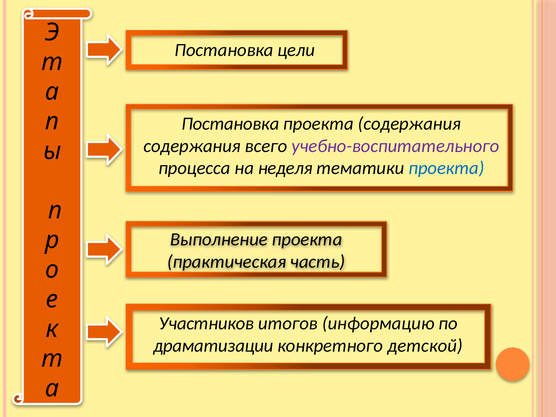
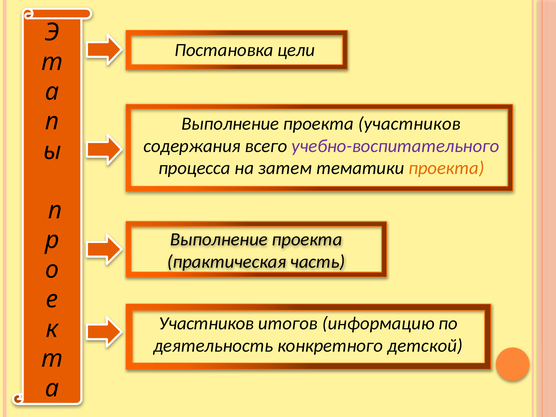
Постановка at (230, 124): Постановка -> Выполнение
проекта содержания: содержания -> участников
неделя: неделя -> затем
проекта at (446, 168) colour: blue -> orange
драматизации: драматизации -> деятельность
